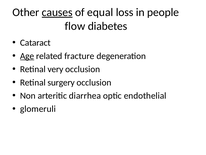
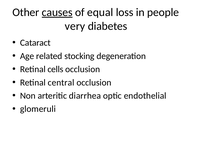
flow: flow -> very
Age underline: present -> none
fracture: fracture -> stocking
very: very -> cells
surgery: surgery -> central
